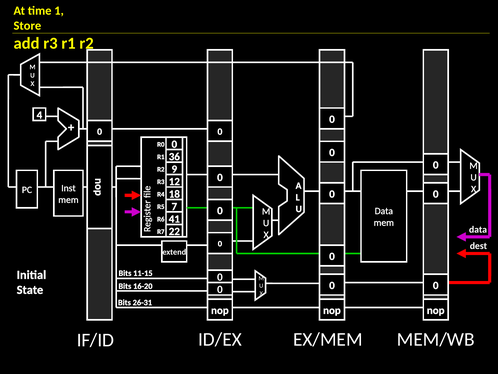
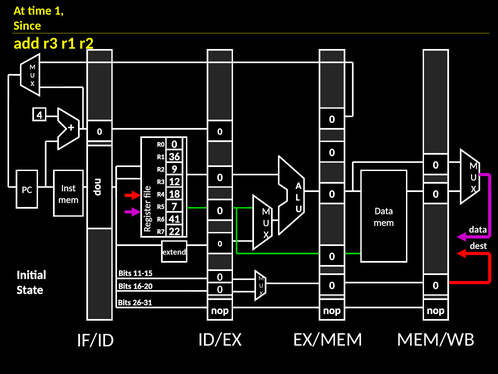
Store: Store -> Since
